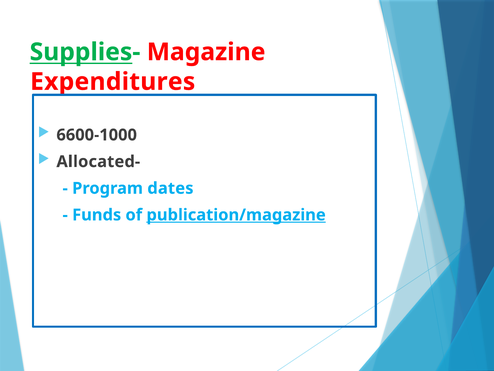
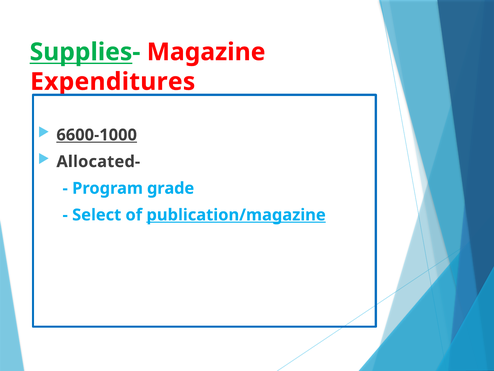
6600-1000 underline: none -> present
dates: dates -> grade
Funds: Funds -> Select
